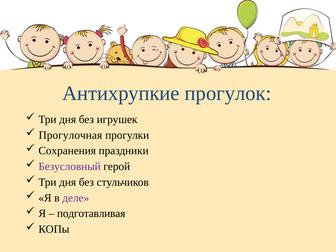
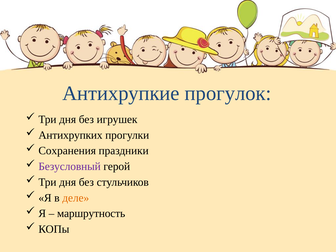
Прогулочная: Прогулочная -> Антихрупких
деле colour: purple -> orange
подготавливая: подготавливая -> маршрутность
